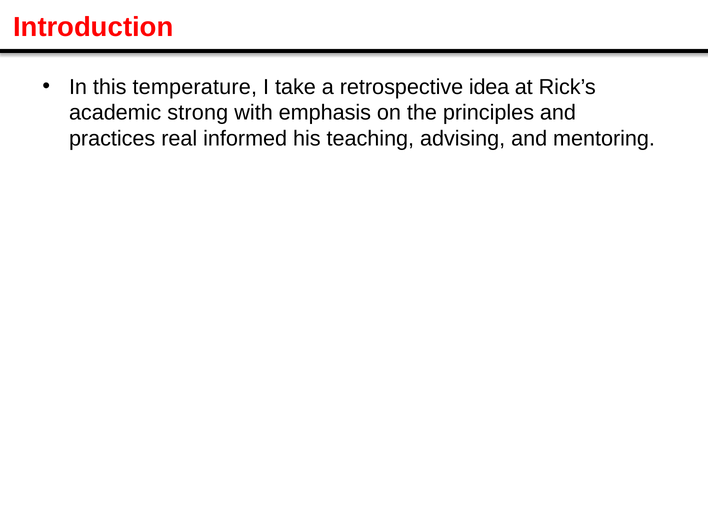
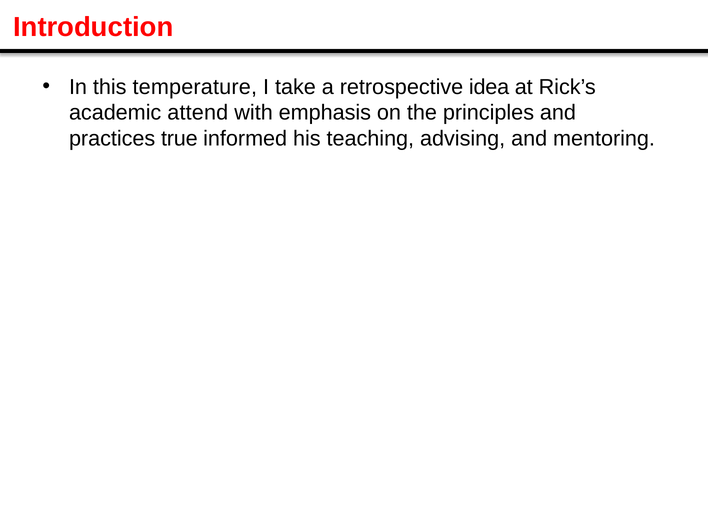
strong: strong -> attend
real: real -> true
